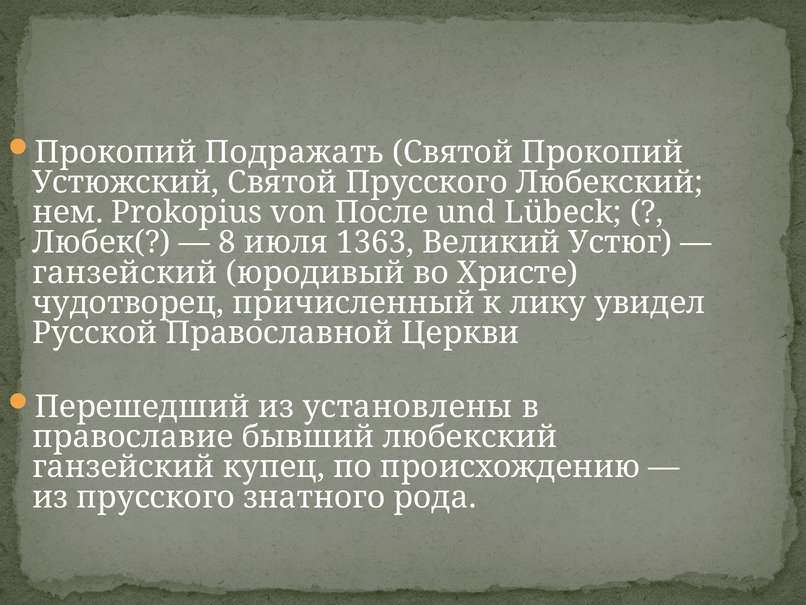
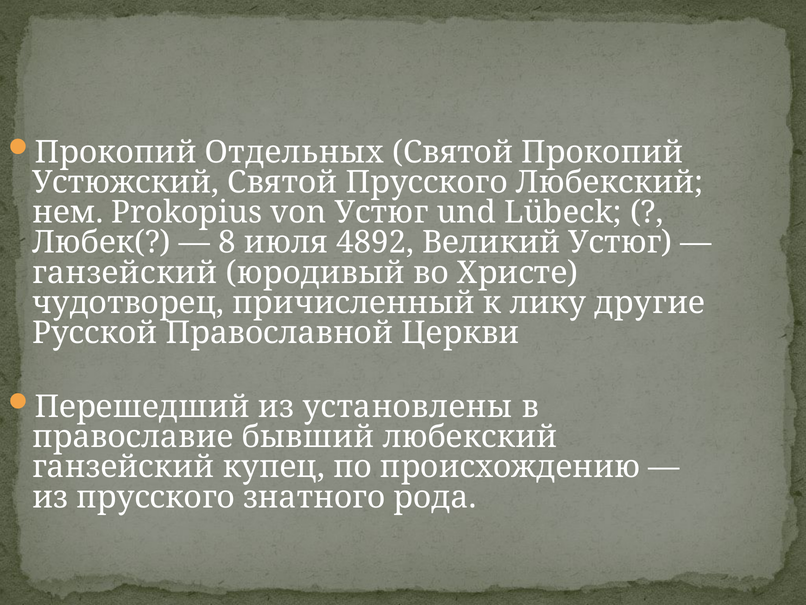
Подражать: Подражать -> Отдельных
von После: После -> Устюг
1363: 1363 -> 4892
увидел: увидел -> другие
